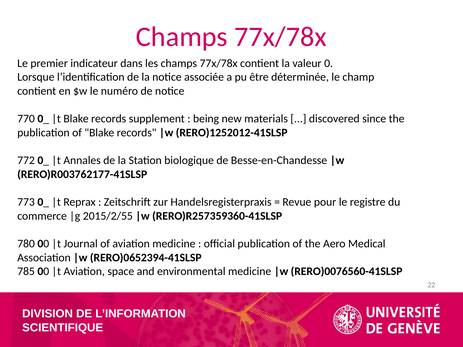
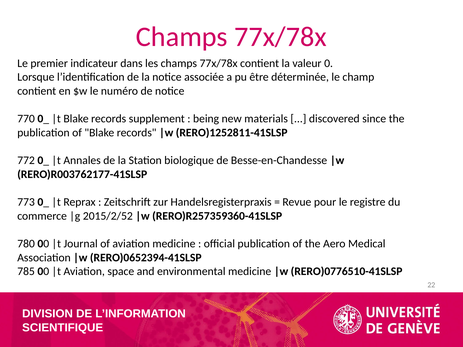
RERO)1252012-41SLSP: RERO)1252012-41SLSP -> RERO)1252811-41SLSP
2015/2/55: 2015/2/55 -> 2015/2/52
RERO)0076560-41SLSP: RERO)0076560-41SLSP -> RERO)0776510-41SLSP
